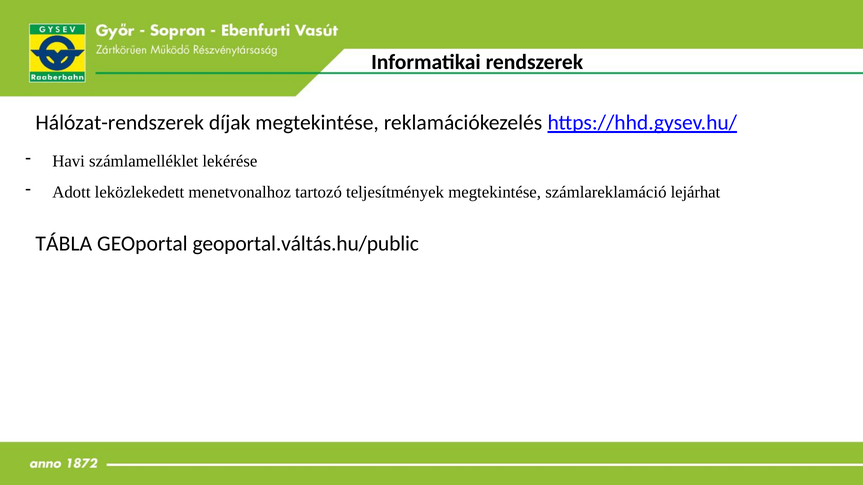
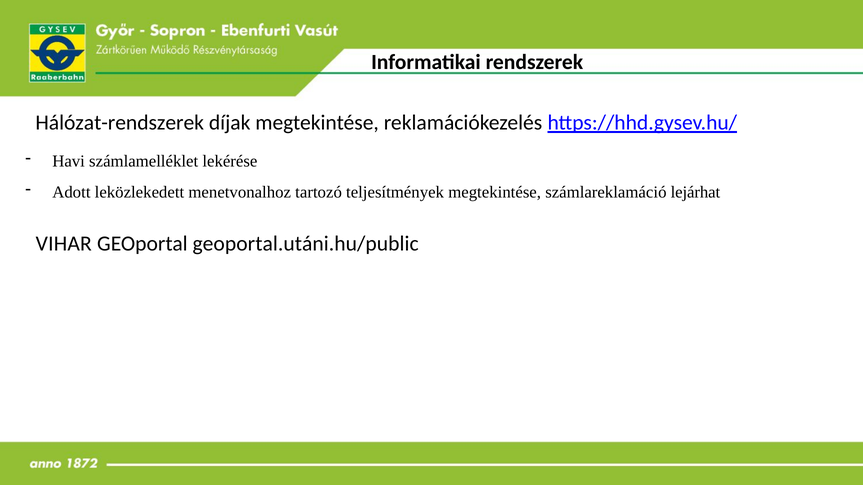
TÁBLA: TÁBLA -> VIHAR
geoportal.váltás.hu/public: geoportal.váltás.hu/public -> geoportal.utáni.hu/public
